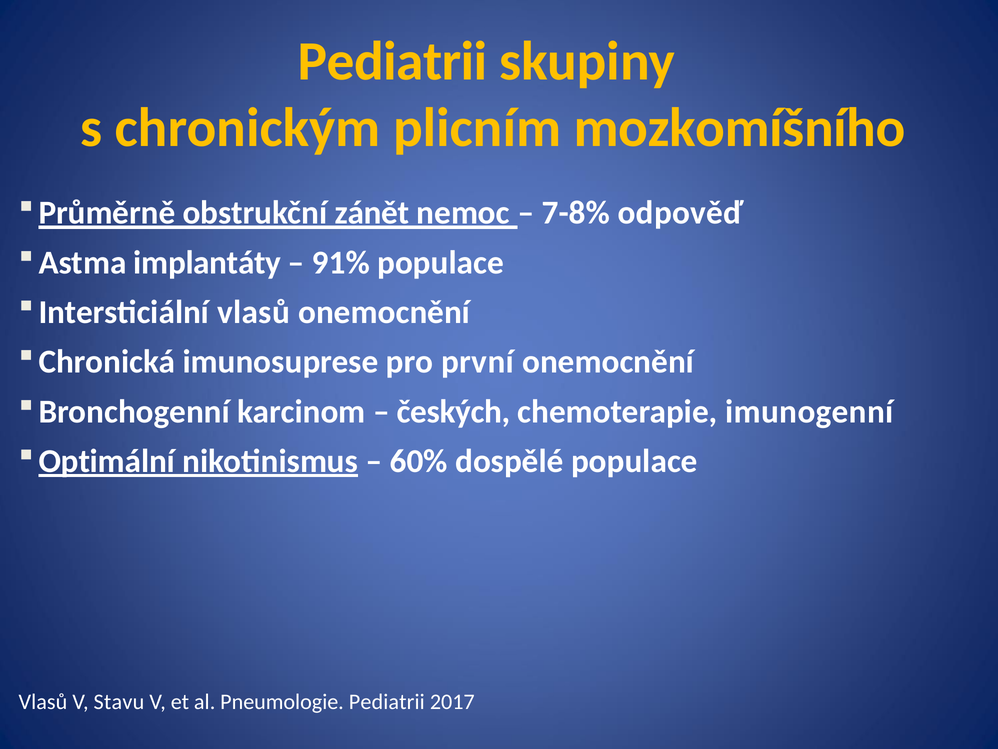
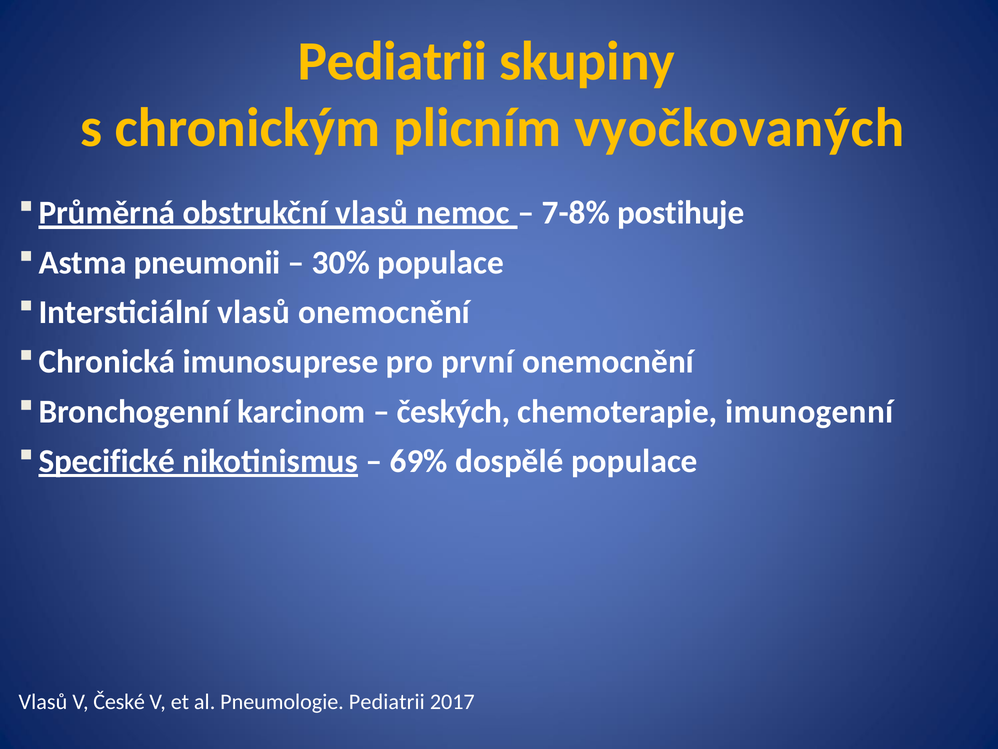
mozkomíšního: mozkomíšního -> vyočkovaných
Průměrně: Průměrně -> Průměrná
obstrukční zánět: zánět -> vlasů
odpověď: odpověď -> postihuje
implantáty: implantáty -> pneumonii
91%: 91% -> 30%
Optimální: Optimální -> Specifické
60%: 60% -> 69%
Stavu: Stavu -> České
